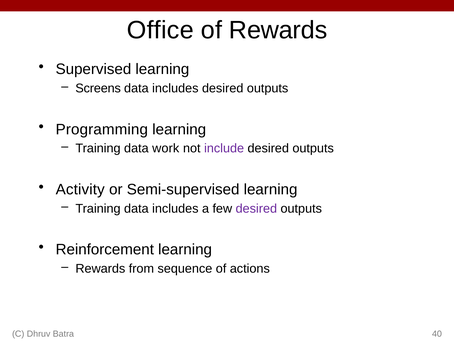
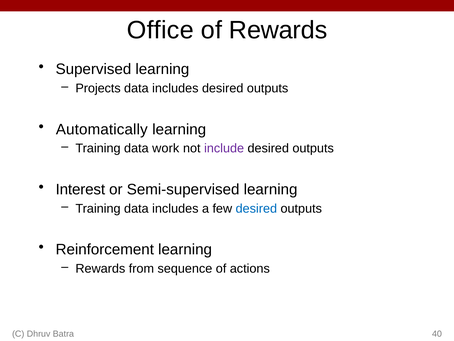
Screens: Screens -> Projects
Programming: Programming -> Automatically
Activity: Activity -> Interest
desired at (256, 208) colour: purple -> blue
